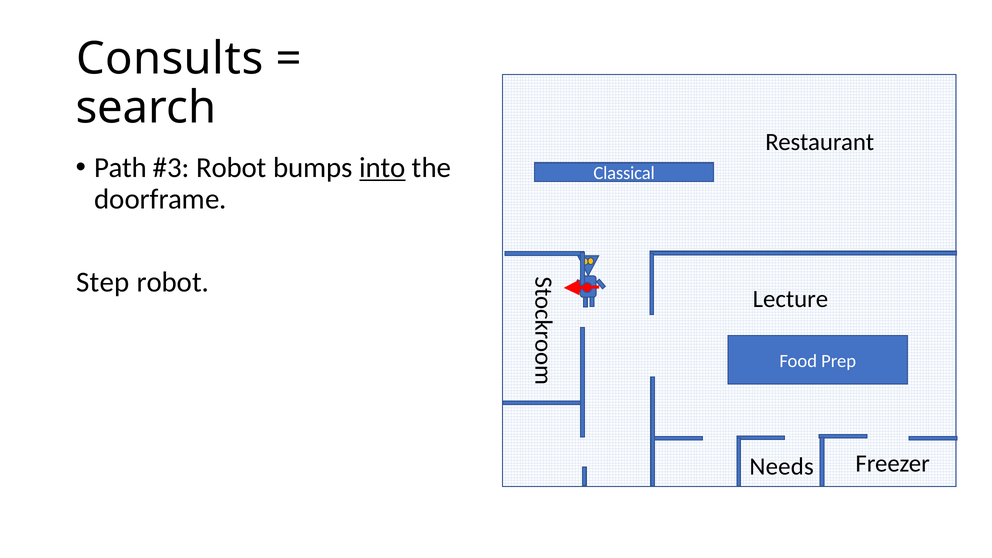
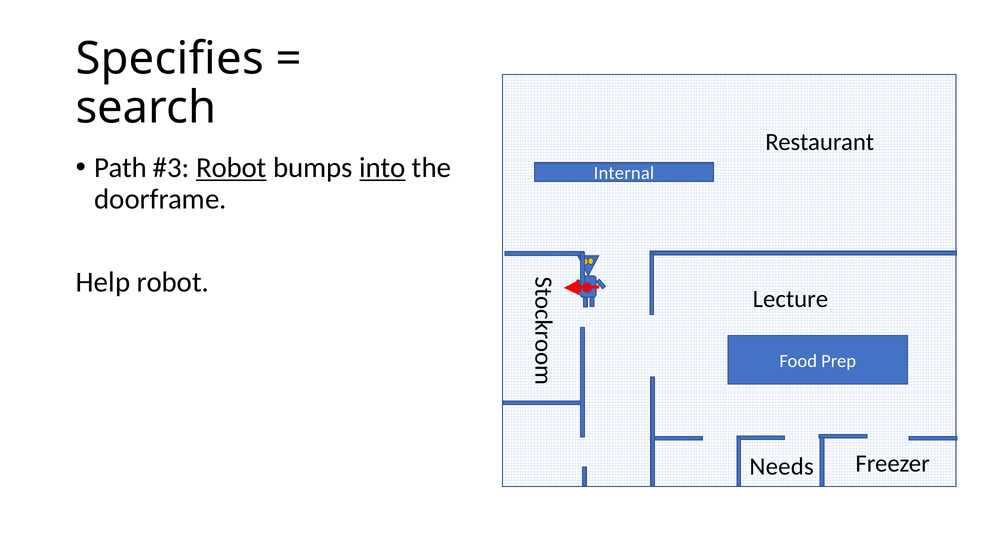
Consults: Consults -> Specifies
Robot at (231, 168) underline: none -> present
Classical: Classical -> Internal
Step: Step -> Help
